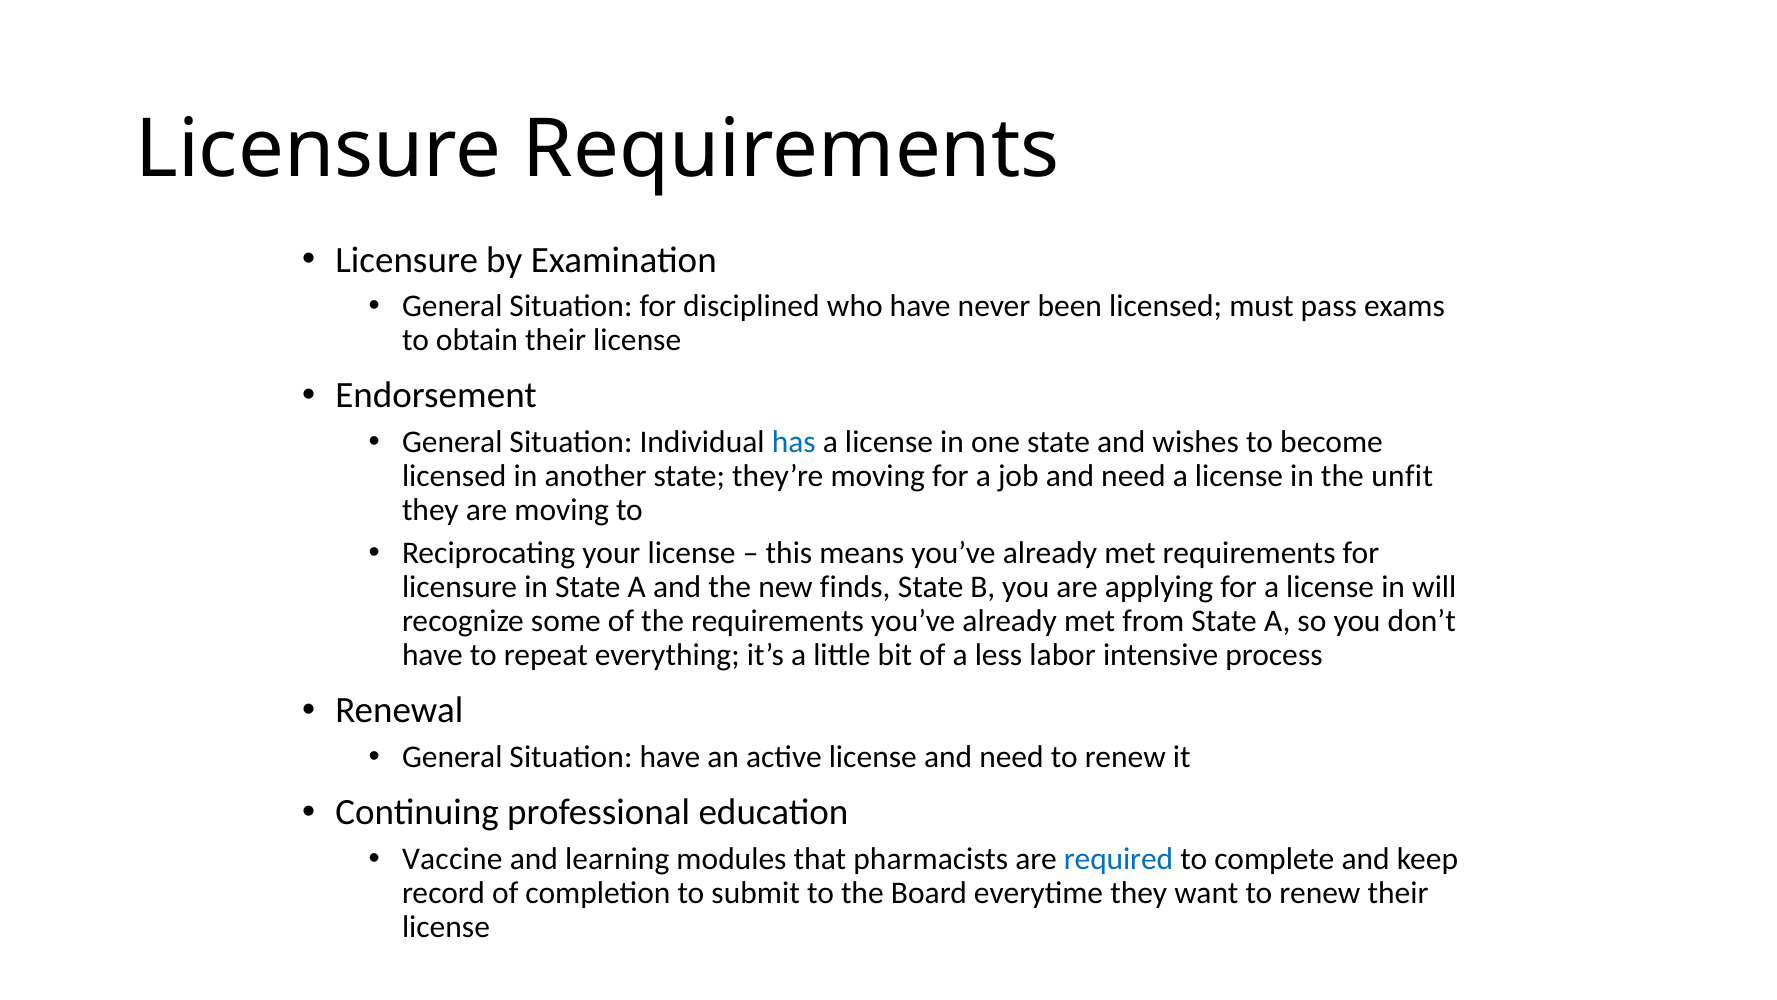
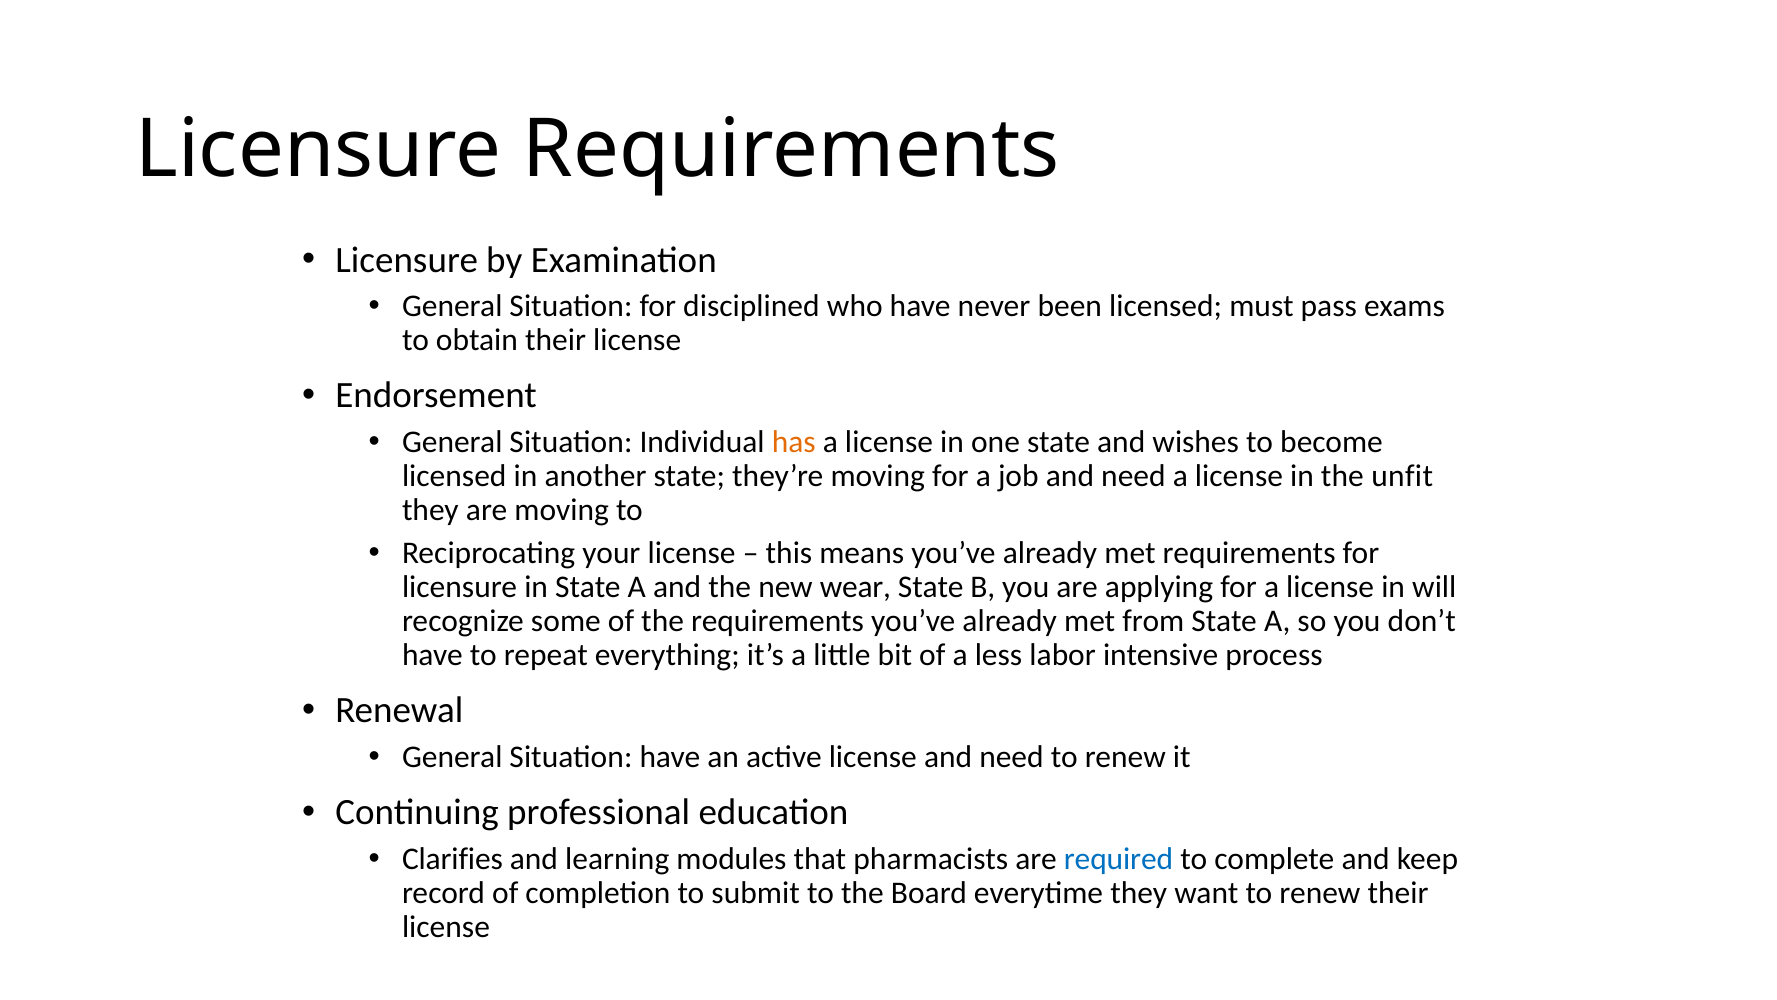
has colour: blue -> orange
finds: finds -> wear
Vaccine: Vaccine -> Clarifies
